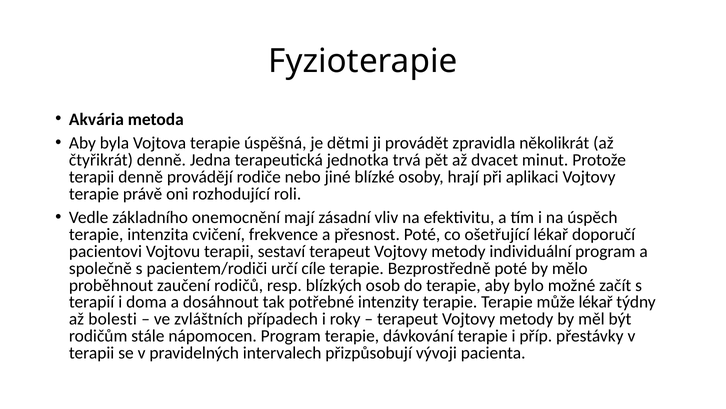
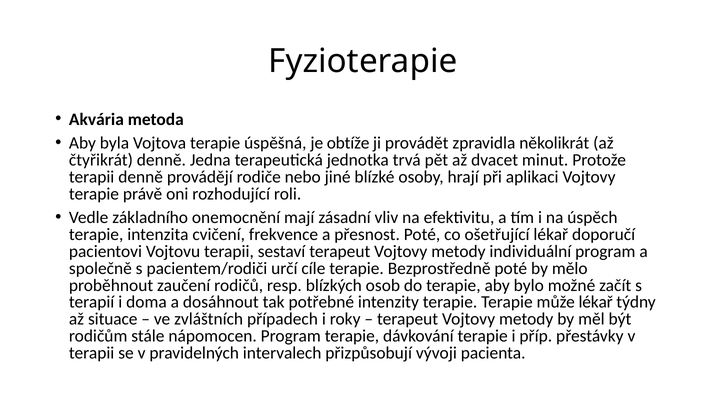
dětmi: dětmi -> obtíže
bolesti: bolesti -> situace
